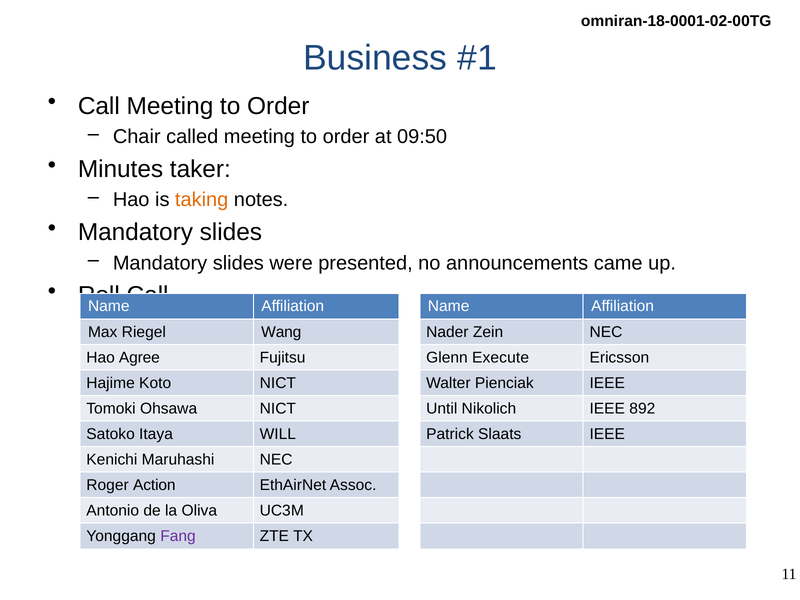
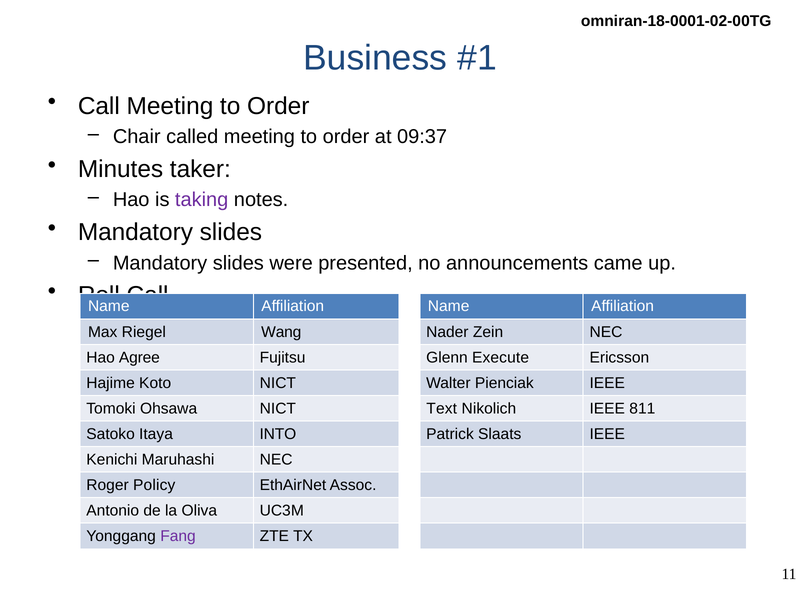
09:50: 09:50 -> 09:37
taking colour: orange -> purple
Until: Until -> Text
892: 892 -> 811
WILL: WILL -> INTO
Action: Action -> Policy
